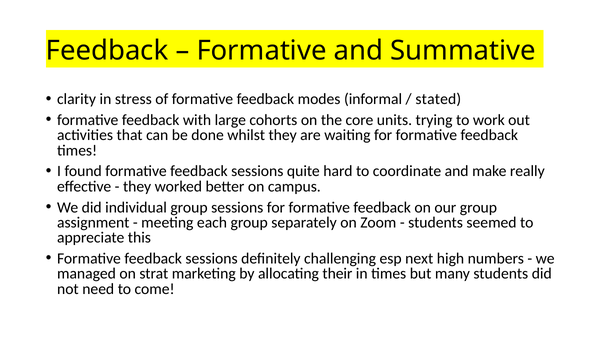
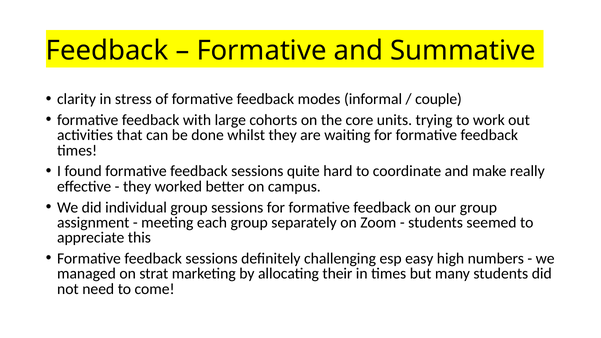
stated: stated -> couple
next: next -> easy
